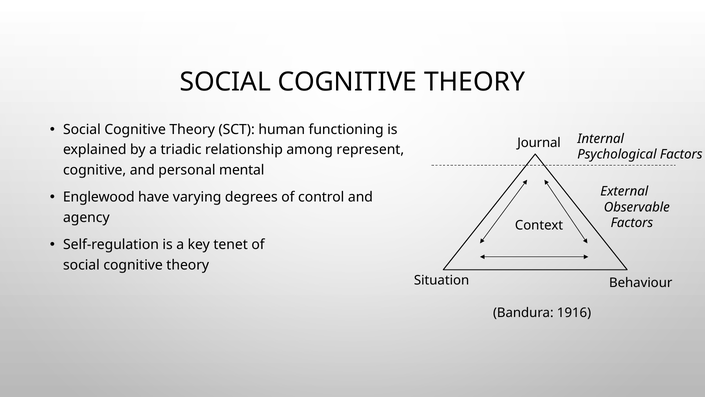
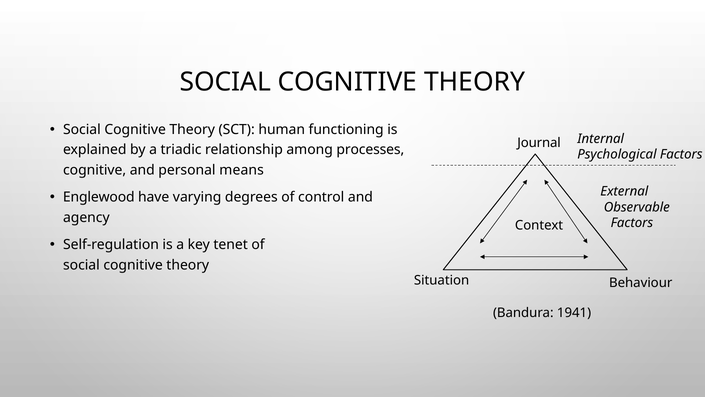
represent: represent -> processes
mental: mental -> means
1916: 1916 -> 1941
